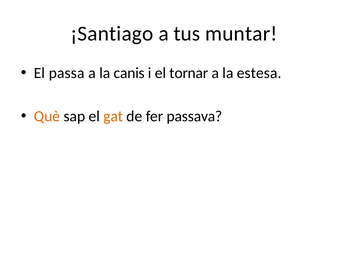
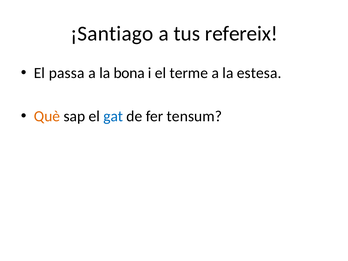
muntar: muntar -> refereix
canis: canis -> bona
tornar: tornar -> terme
gat colour: orange -> blue
passava: passava -> tensum
